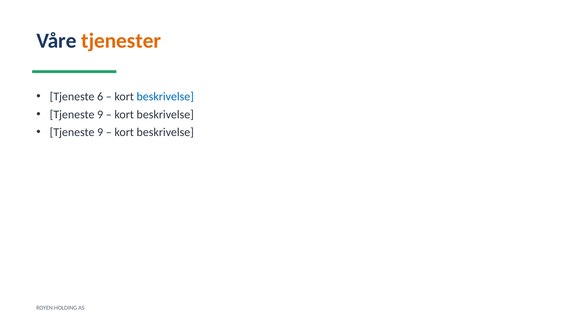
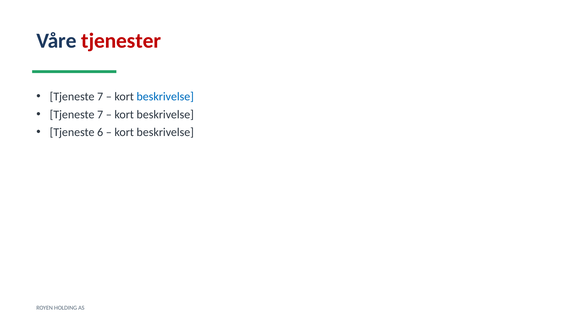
tjenester colour: orange -> red
6 at (100, 97): 6 -> 7
9 at (100, 115): 9 -> 7
9 at (100, 132): 9 -> 6
